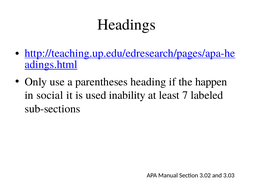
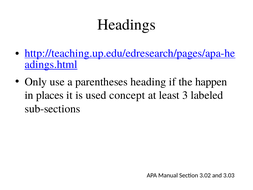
social: social -> places
inability: inability -> concept
7: 7 -> 3
